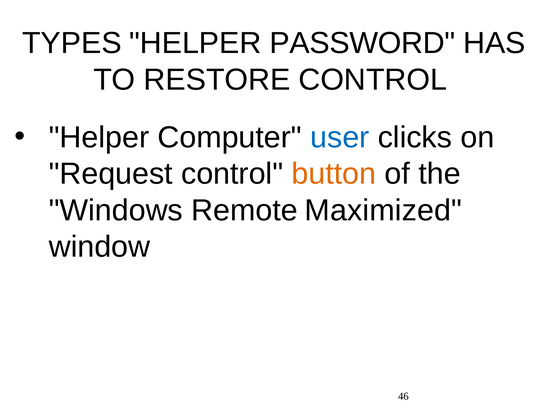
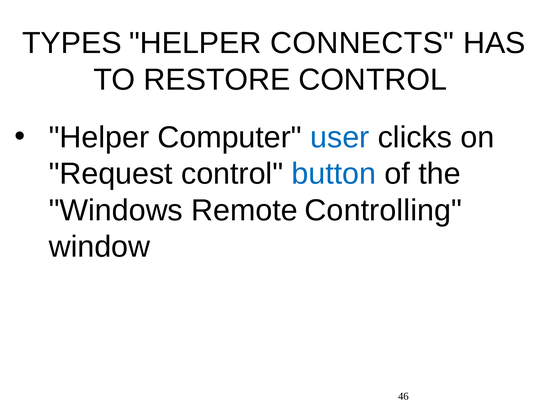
PASSWORD: PASSWORD -> CONNECTS
button colour: orange -> blue
Maximized: Maximized -> Controlling
